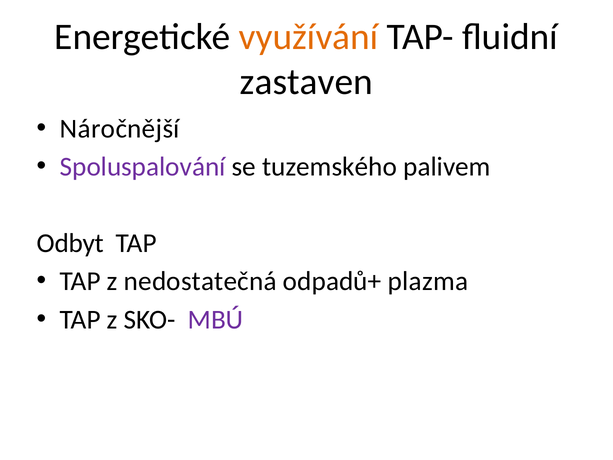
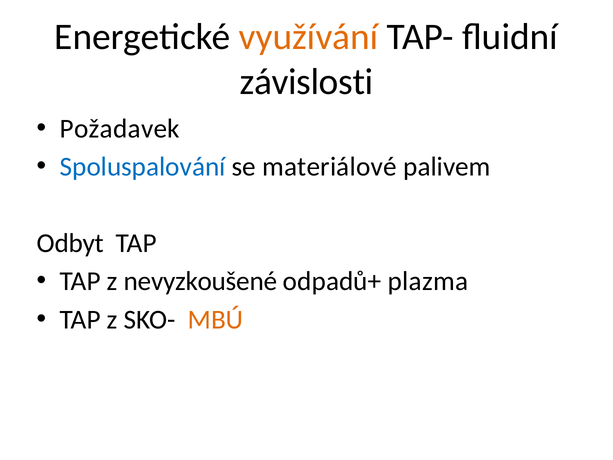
zastaven: zastaven -> závislosti
Náročnější: Náročnější -> Požadavek
Spoluspalování colour: purple -> blue
tuzemského: tuzemského -> materiálové
nedostatečná: nedostatečná -> nevyzkoušené
MBÚ colour: purple -> orange
